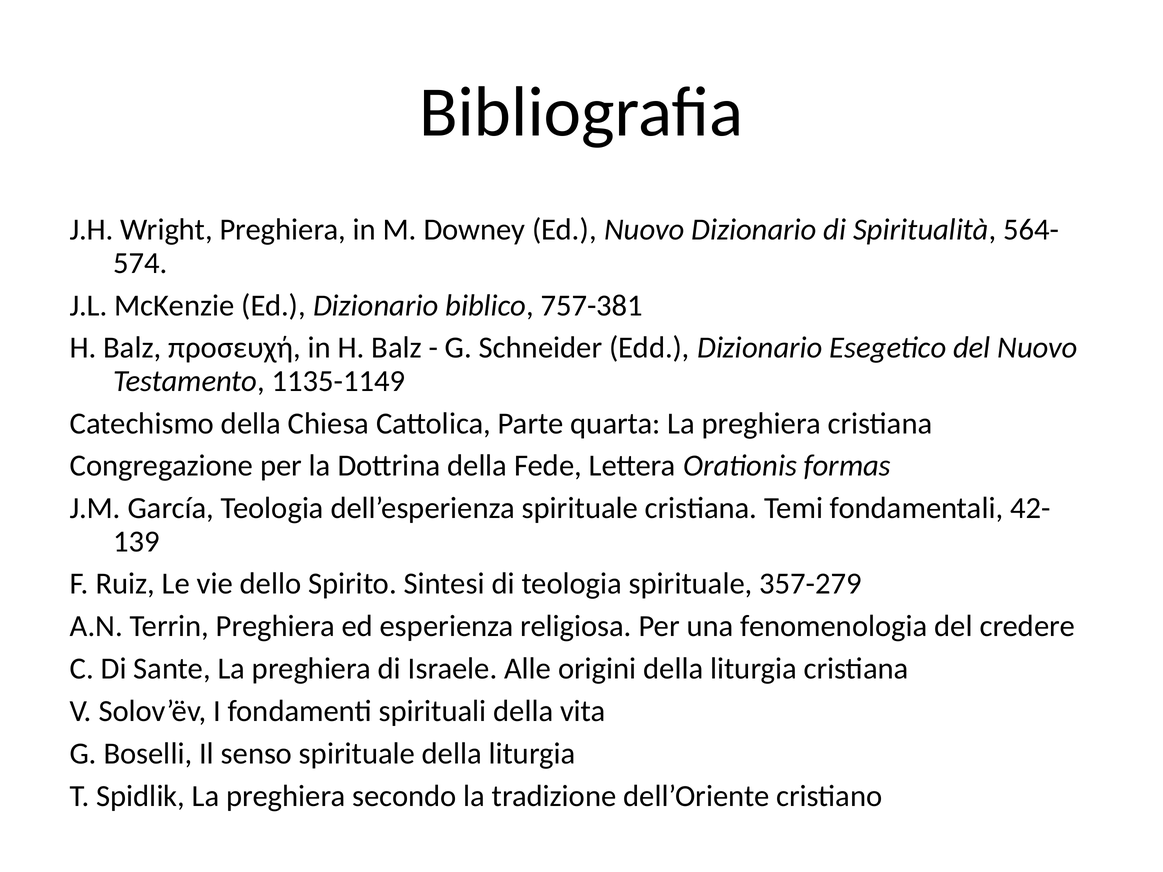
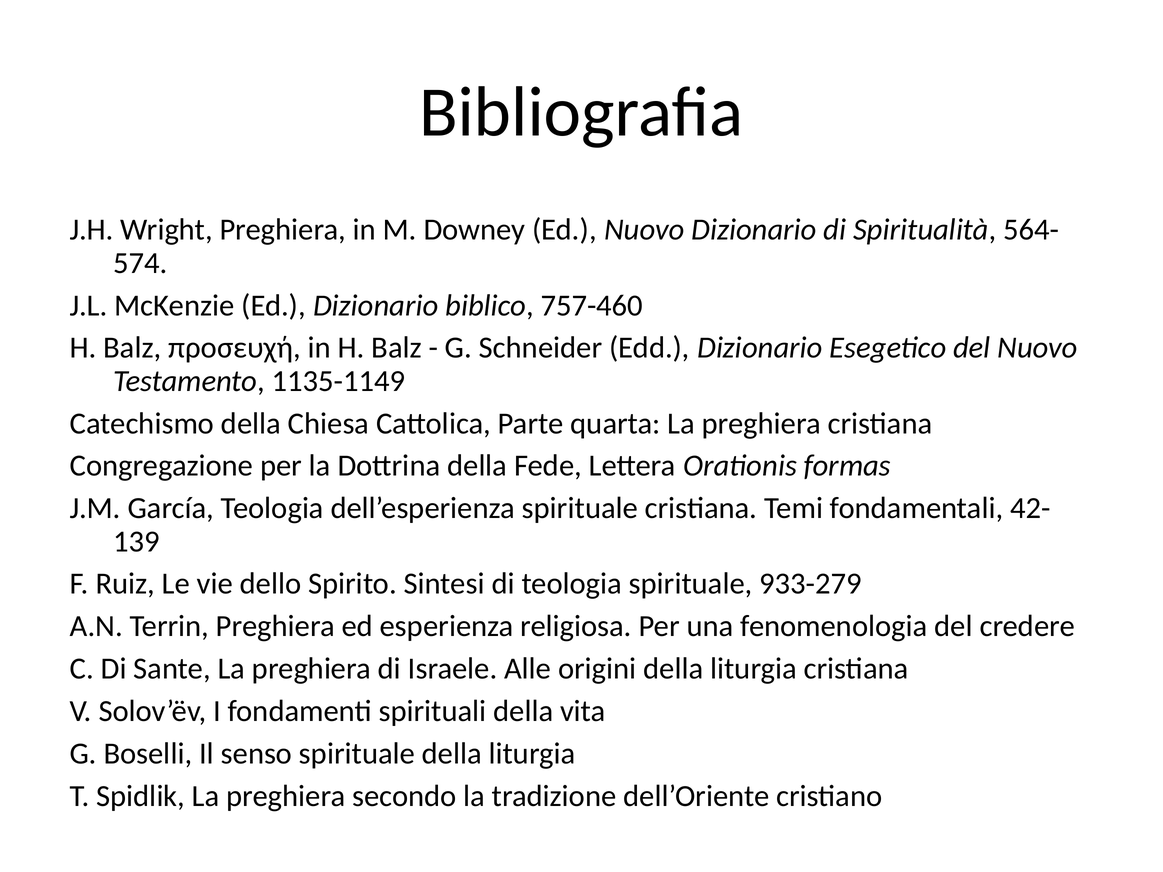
757-381: 757-381 -> 757-460
357-279: 357-279 -> 933-279
